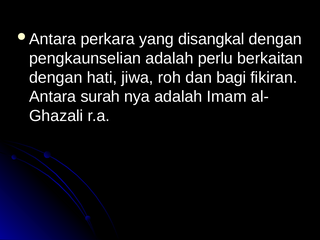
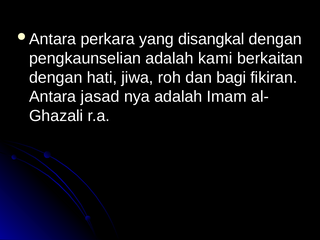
perlu: perlu -> kami
surah: surah -> jasad
